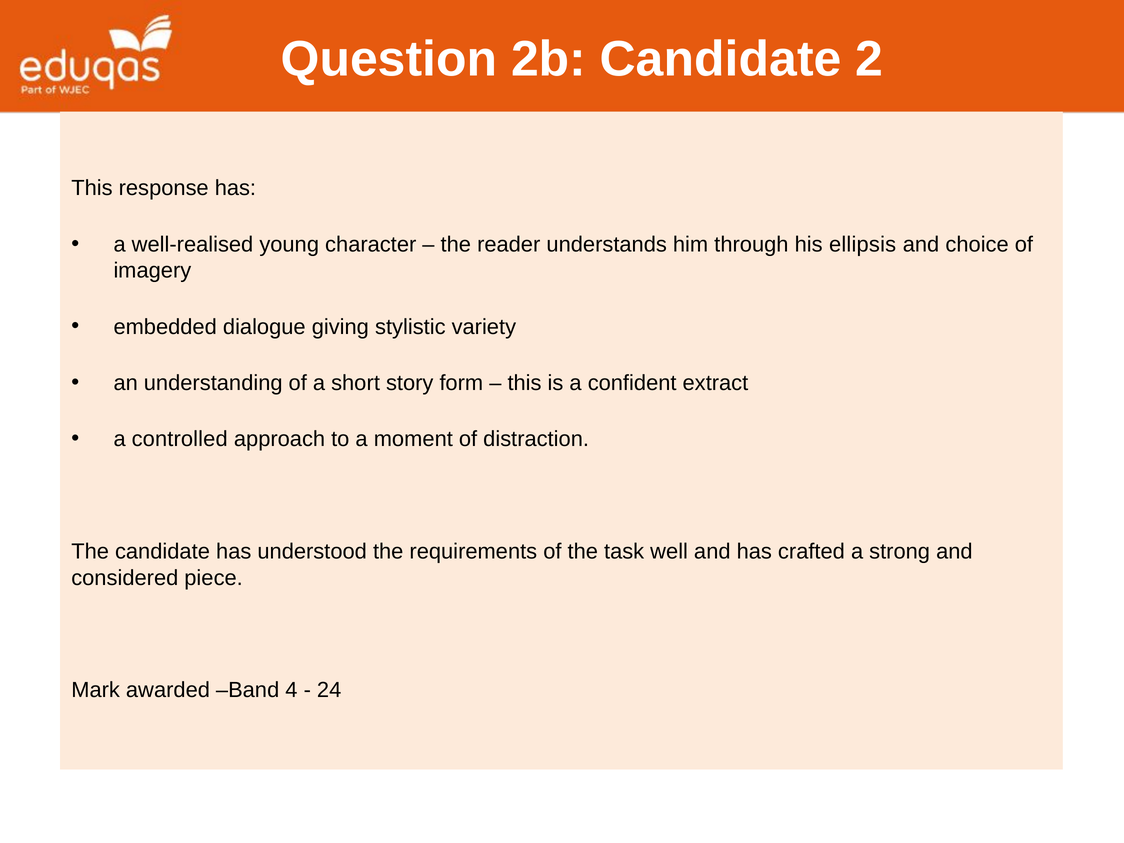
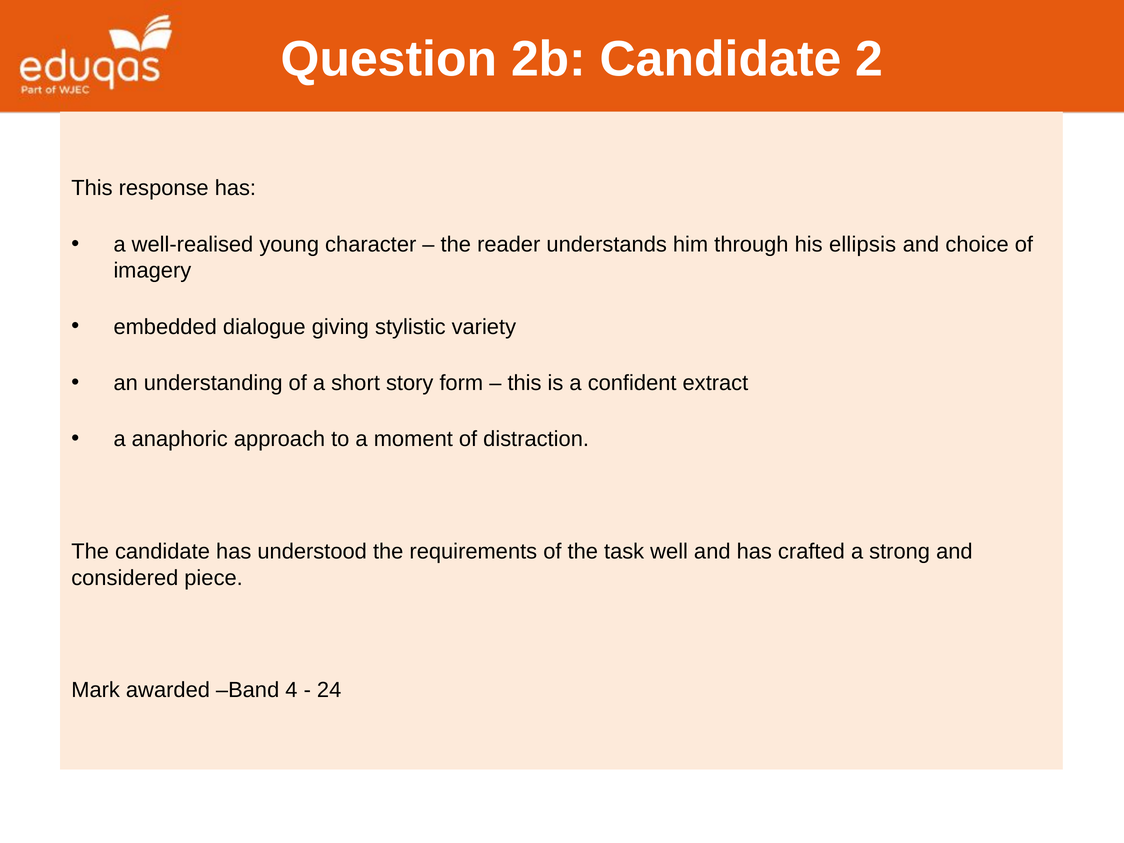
controlled: controlled -> anaphoric
